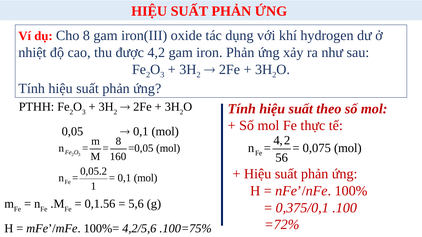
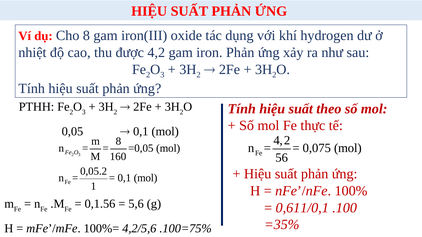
0,375/0,1: 0,375/0,1 -> 0,611/0,1
=72%: =72% -> =35%
